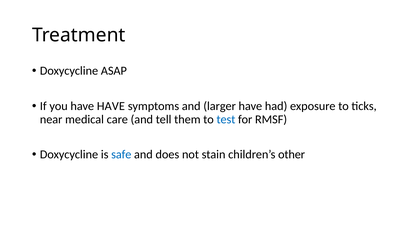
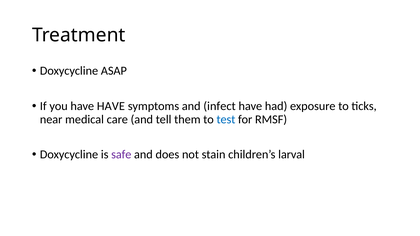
larger: larger -> infect
safe colour: blue -> purple
other: other -> larval
